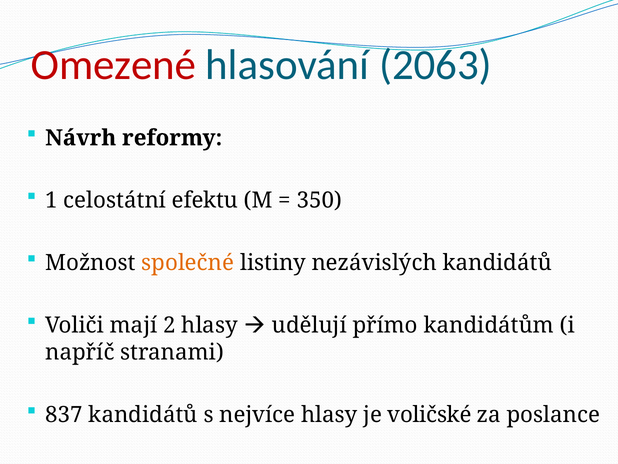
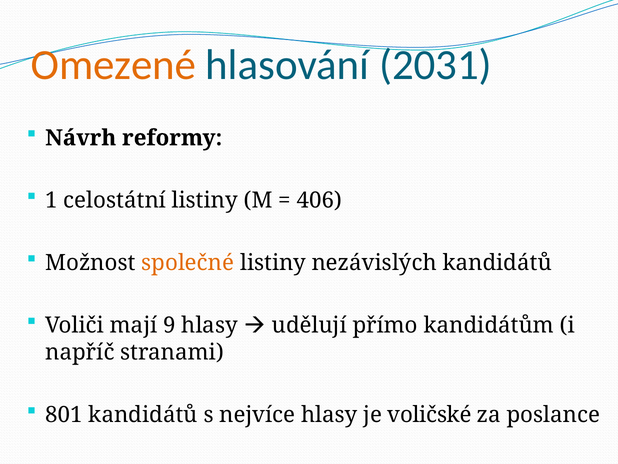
Omezené colour: red -> orange
2063: 2063 -> 2031
celostátní efektu: efektu -> listiny
350: 350 -> 406
2: 2 -> 9
837: 837 -> 801
